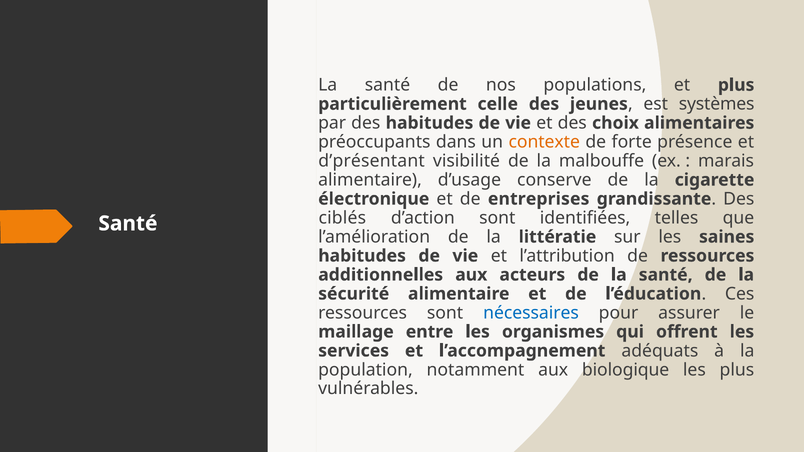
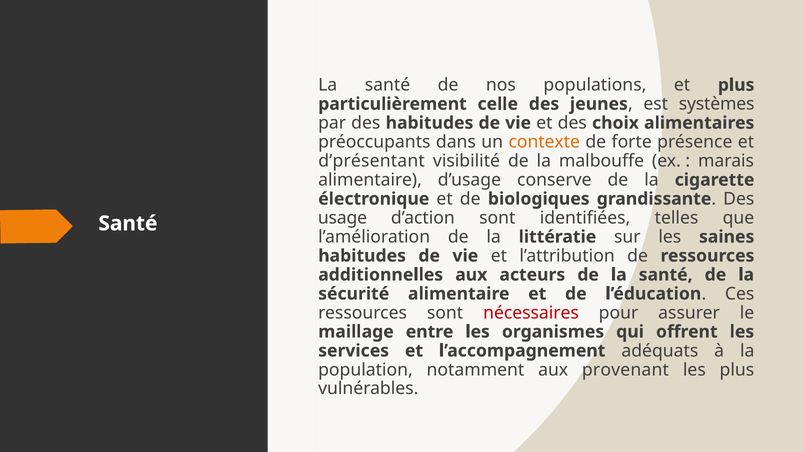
entreprises: entreprises -> biologiques
ciblés: ciblés -> usage
nécessaires colour: blue -> red
biologique: biologique -> provenant
